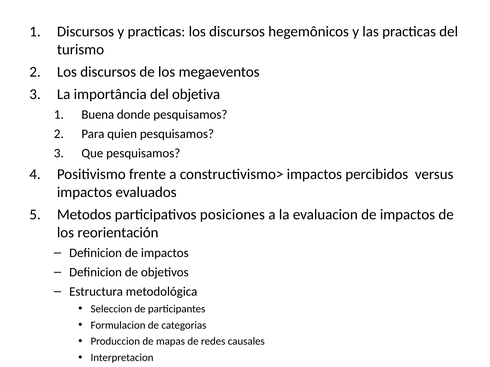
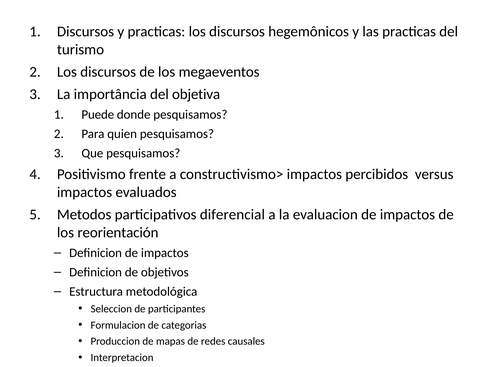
Buena: Buena -> Puede
posiciones: posiciones -> diferencial
